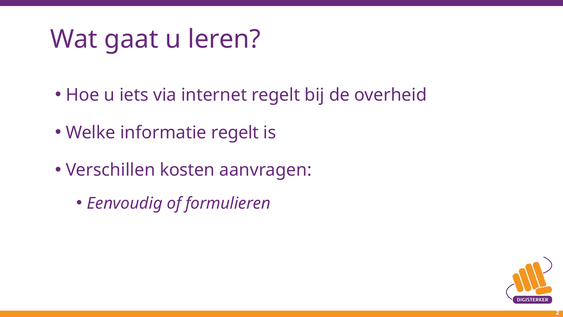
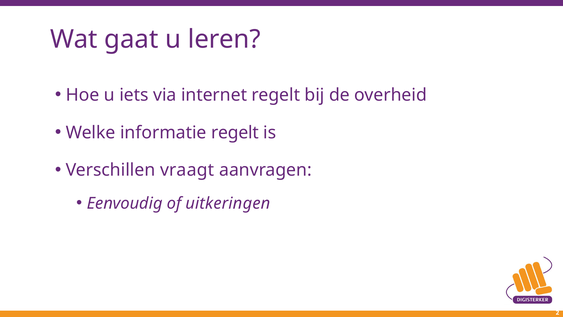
kosten: kosten -> vraagt
formulieren: formulieren -> uitkeringen
